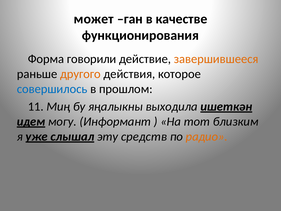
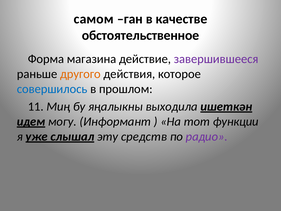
может: может -> самом
функционирования: функционирования -> обстоятельственное
говорили: говорили -> магазина
завершившееся colour: orange -> purple
близким: близким -> функции
радио colour: orange -> purple
